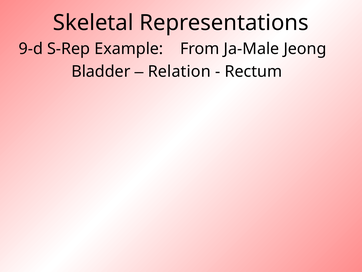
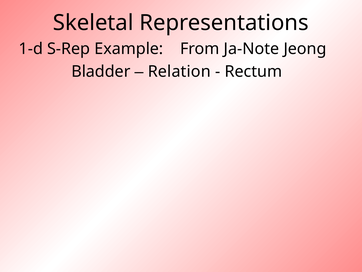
9-d: 9-d -> 1-d
Ja-Male: Ja-Male -> Ja-Note
